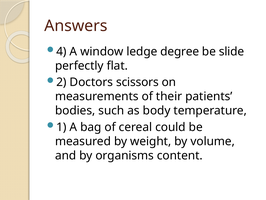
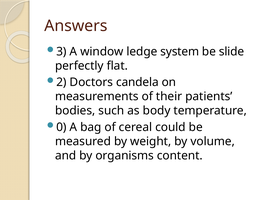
4: 4 -> 3
degree: degree -> system
scissors: scissors -> candela
1: 1 -> 0
